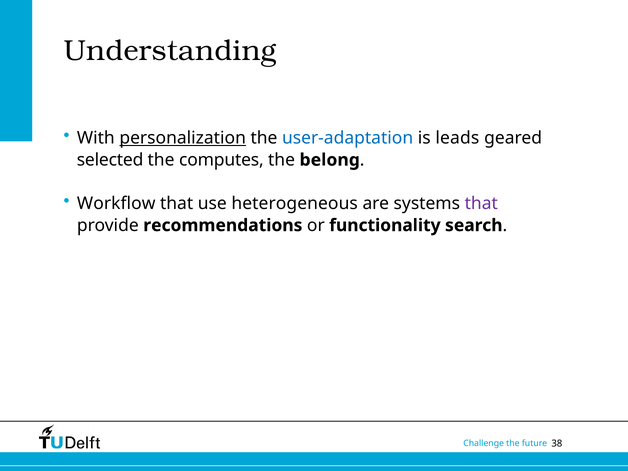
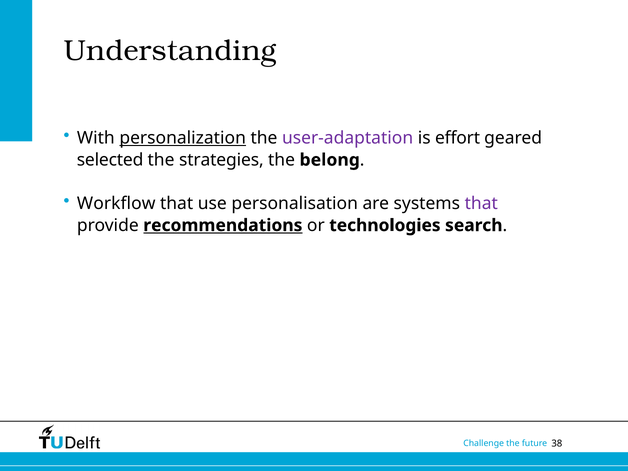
user-adaptation colour: blue -> purple
leads: leads -> effort
computes: computes -> strategies
heterogeneous: heterogeneous -> personalisation
recommendations underline: none -> present
functionality: functionality -> technologies
